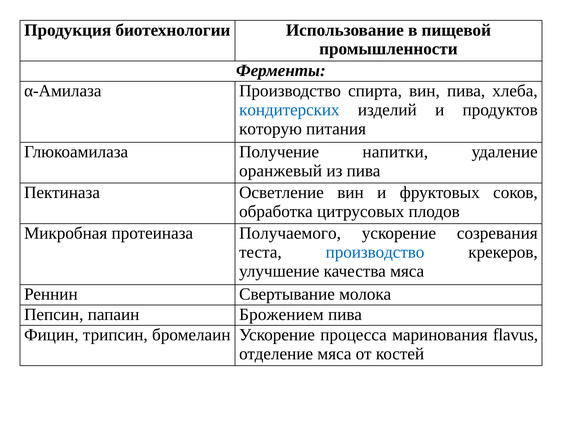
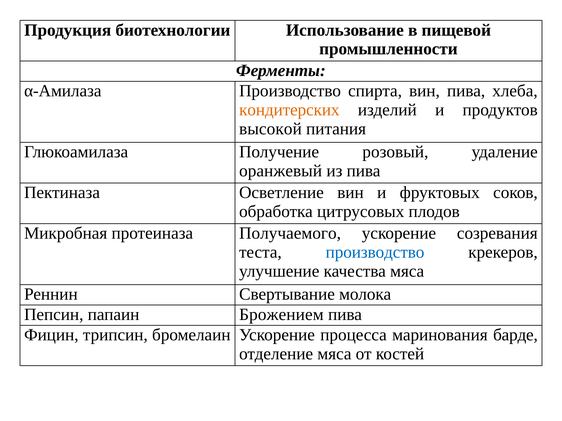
кондитерских colour: blue -> orange
которую: которую -> высокой
напитки: напитки -> розовый
flavus: flavus -> барде
